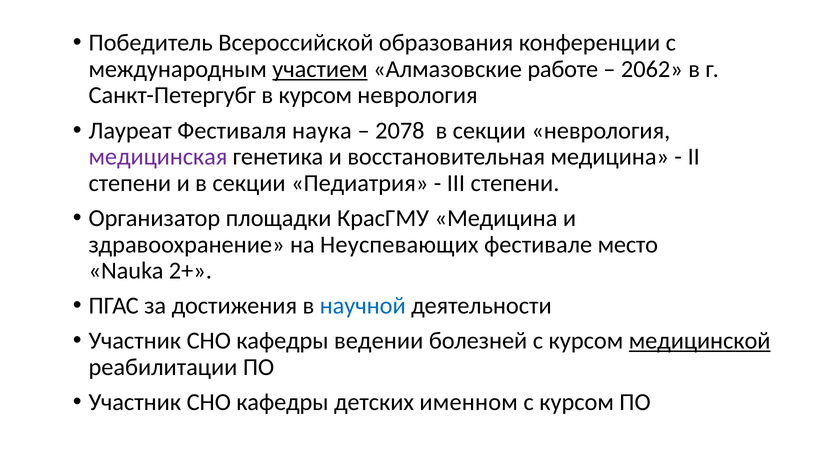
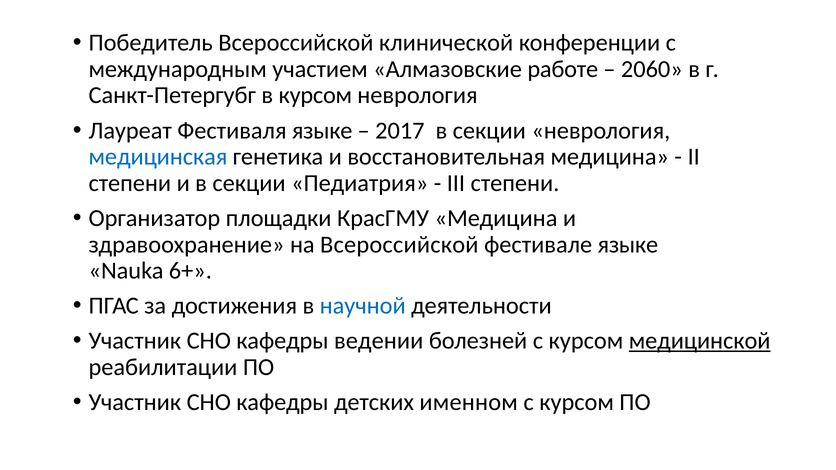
образования: образования -> клинической
участием underline: present -> none
2062: 2062 -> 2060
Фестиваля наука: наука -> языке
2078: 2078 -> 2017
медицинская colour: purple -> blue
на Неуспевающих: Неуспевающих -> Всероссийской
фестивале место: место -> языке
2+: 2+ -> 6+
